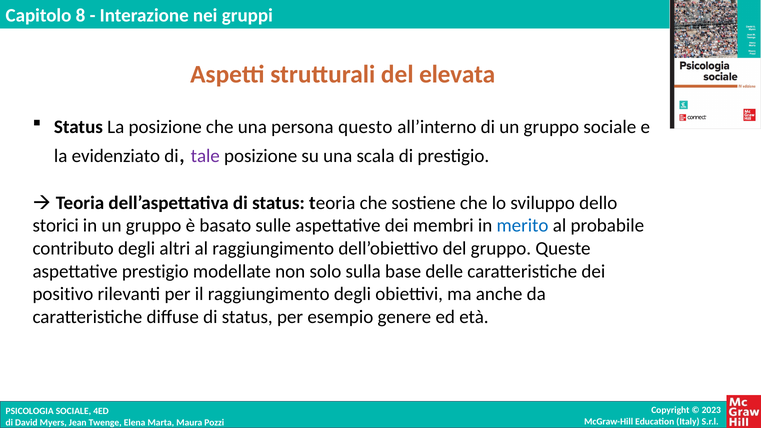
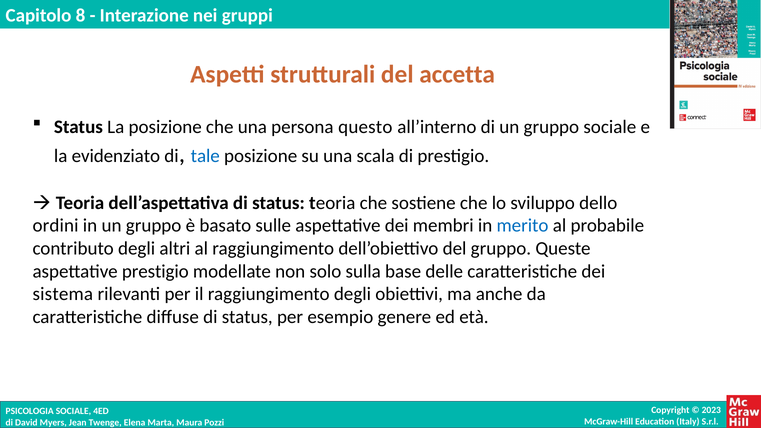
elevata: elevata -> accetta
tale colour: purple -> blue
storici: storici -> ordini
positivo: positivo -> sistema
